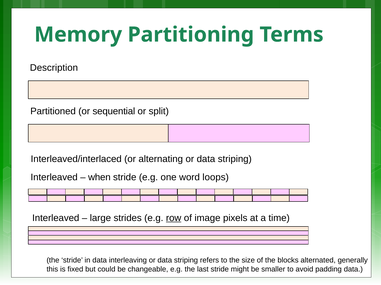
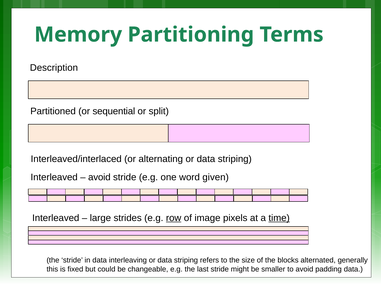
when at (99, 178): when -> avoid
loops: loops -> given
time underline: none -> present
